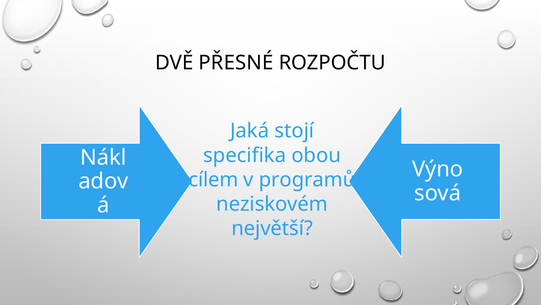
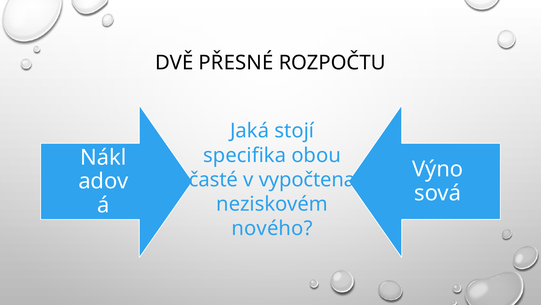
cílem: cílem -> časté
programů: programů -> vypočtena
největší: největší -> nového
